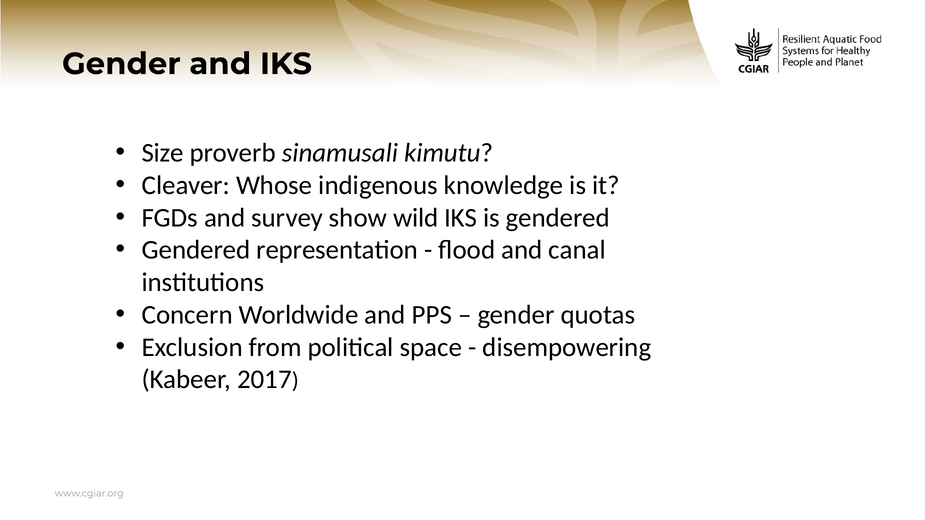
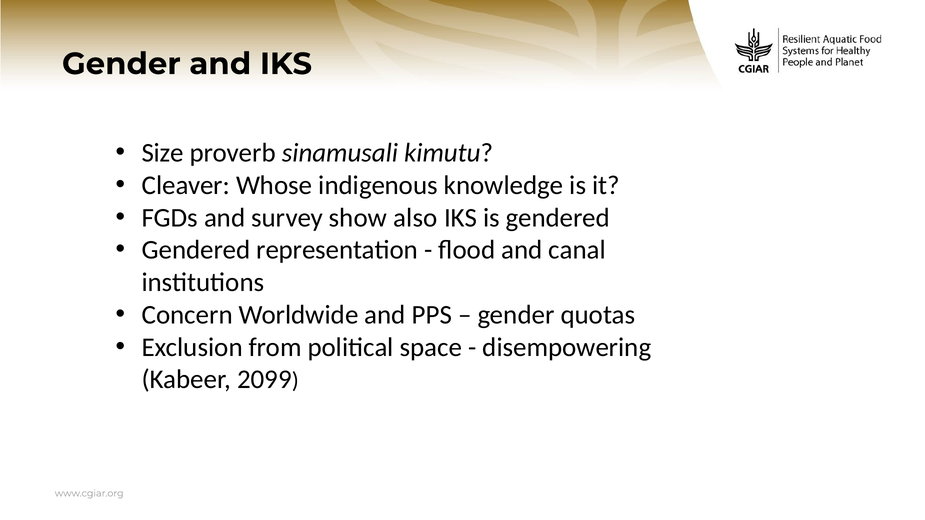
wild: wild -> also
2017: 2017 -> 2099
